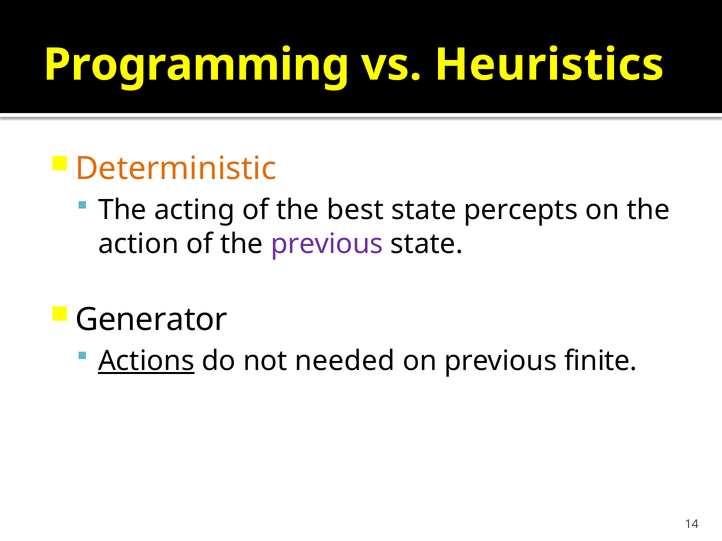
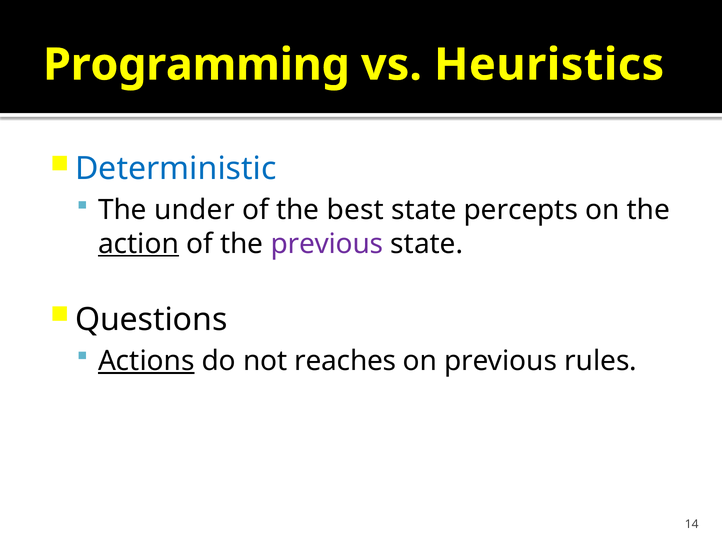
Deterministic colour: orange -> blue
acting: acting -> under
action underline: none -> present
Generator: Generator -> Questions
needed: needed -> reaches
finite: finite -> rules
